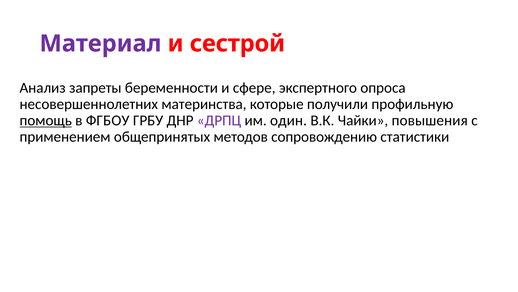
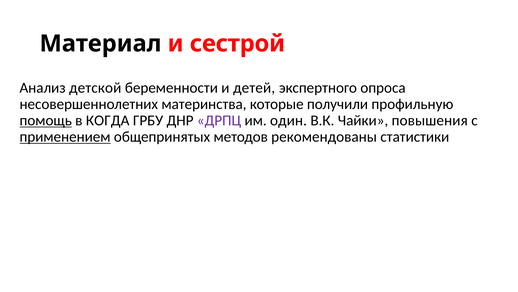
Материал colour: purple -> black
запреты: запреты -> детской
сфере: сфере -> детей
ФГБОУ: ФГБОУ -> КОГДА
применением underline: none -> present
сопровождению: сопровождению -> рекомендованы
